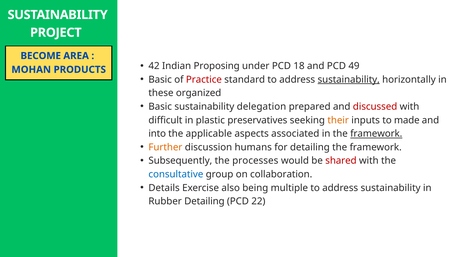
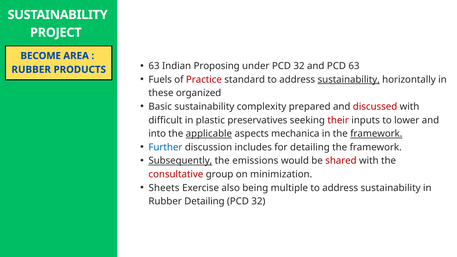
42 at (154, 66): 42 -> 63
under PCD 18: 18 -> 32
PCD 49: 49 -> 63
MOHAN at (31, 70): MOHAN -> RUBBER
Basic at (160, 80): Basic -> Fuels
delegation: delegation -> complexity
their colour: orange -> red
made: made -> lower
applicable underline: none -> present
associated: associated -> mechanica
Further colour: orange -> blue
humans: humans -> includes
Subsequently underline: none -> present
processes: processes -> emissions
consultative colour: blue -> red
collaboration: collaboration -> minimization
Details: Details -> Sheets
22 at (258, 201): 22 -> 32
